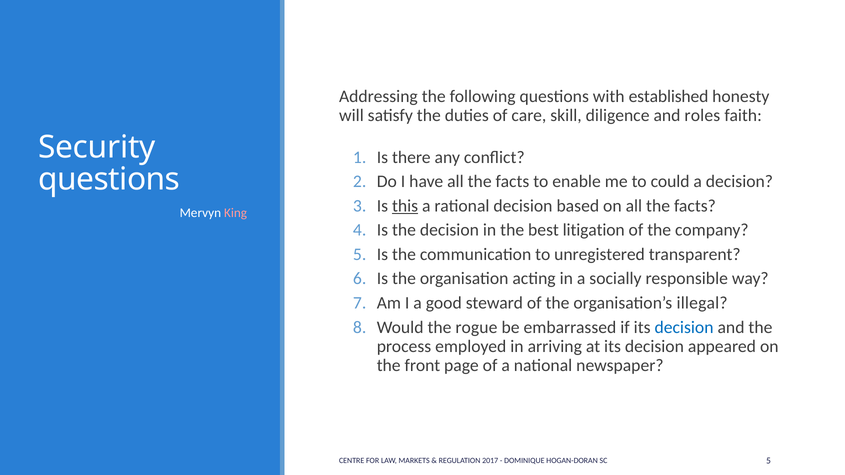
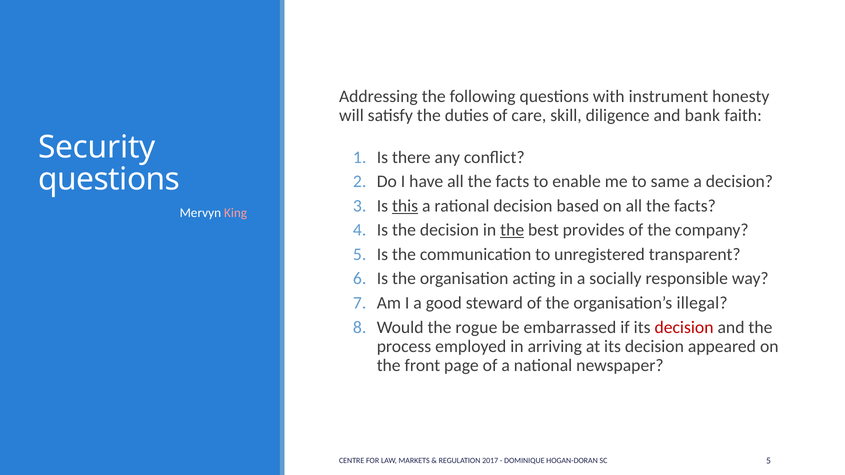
established: established -> instrument
roles: roles -> bank
could: could -> same
the at (512, 230) underline: none -> present
litigation: litigation -> provides
decision at (684, 327) colour: blue -> red
